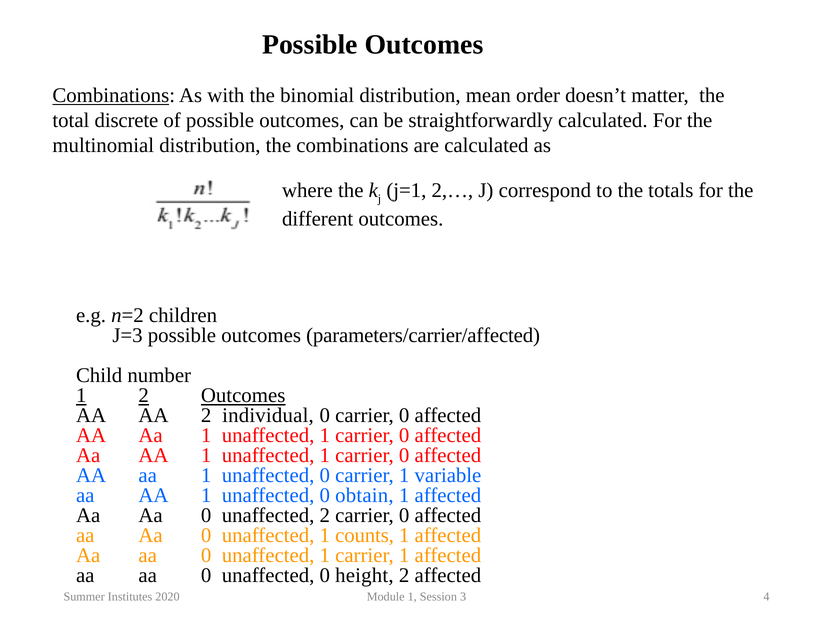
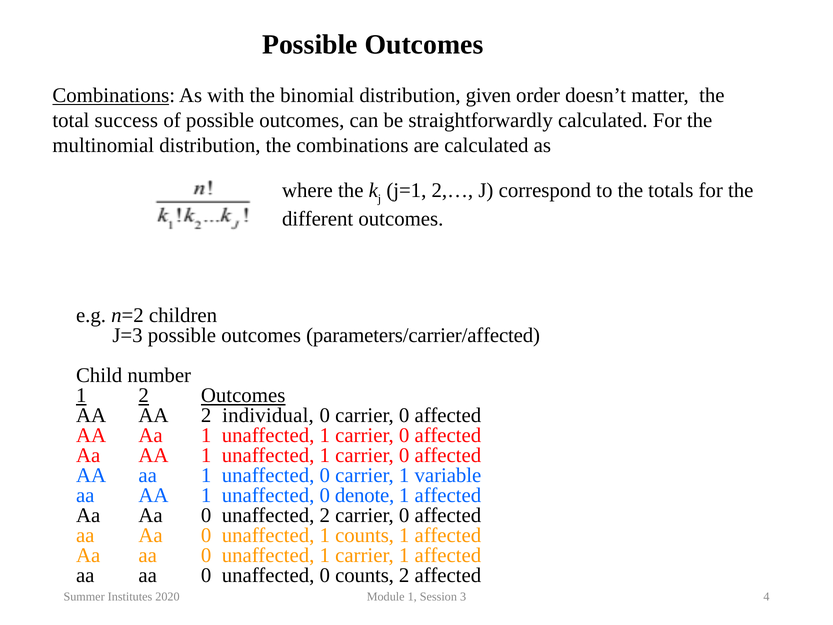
mean: mean -> given
discrete: discrete -> success
obtain: obtain -> denote
0 height: height -> counts
